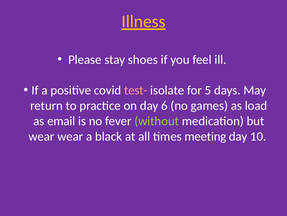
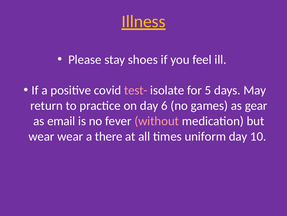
load: load -> gear
without colour: light green -> pink
black: black -> there
meeting: meeting -> uniform
